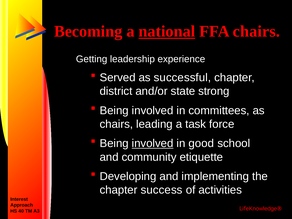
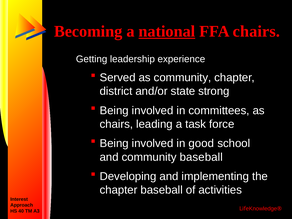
as successful: successful -> community
involved at (153, 143) underline: present -> none
community etiquette: etiquette -> baseball
chapter success: success -> baseball
